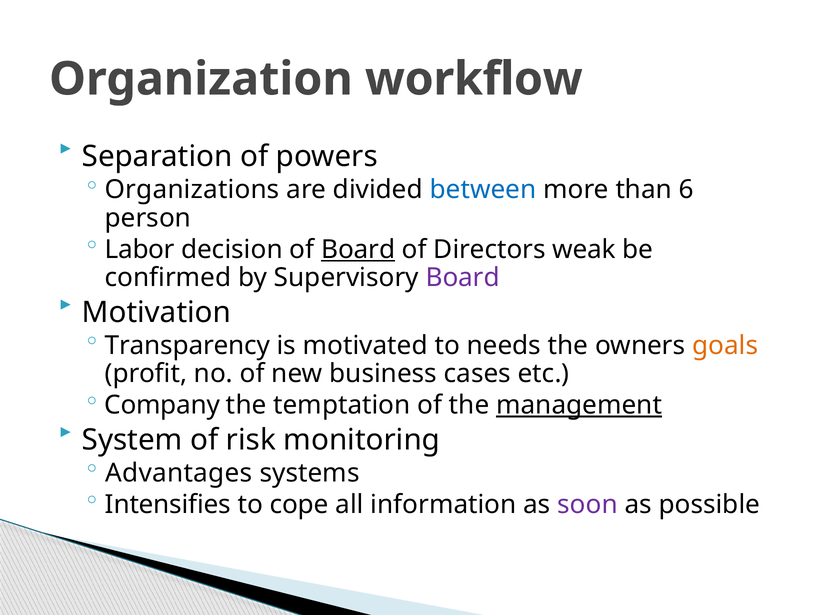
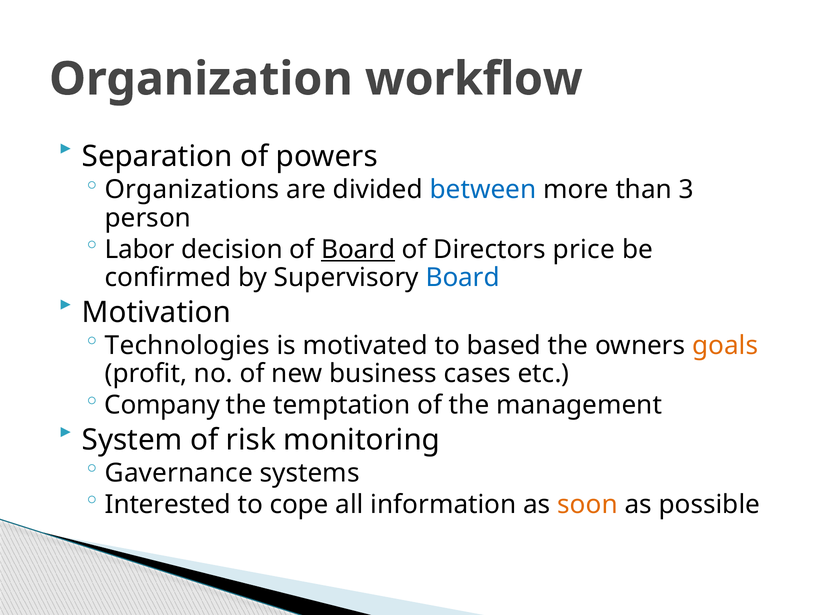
6: 6 -> 3
weak: weak -> price
Board at (463, 278) colour: purple -> blue
Transparency: Transparency -> Technologies
needs: needs -> based
management underline: present -> none
Advantages: Advantages -> Gavernance
Intensifies: Intensifies -> Interested
soon colour: purple -> orange
